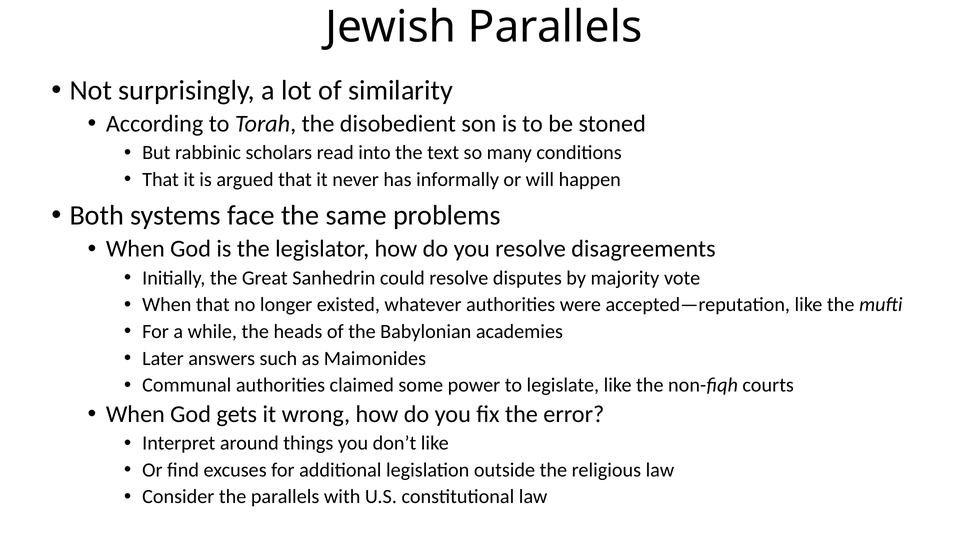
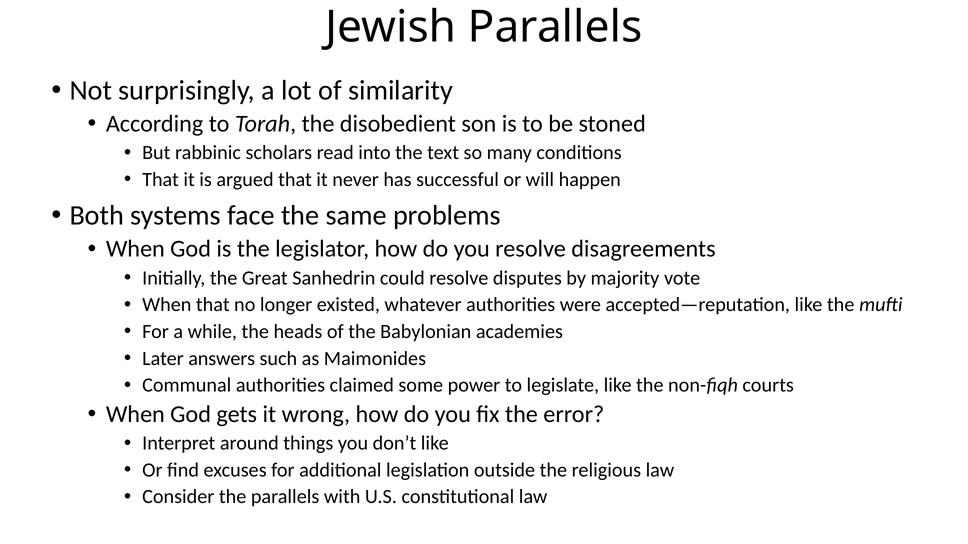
informally: informally -> successful
